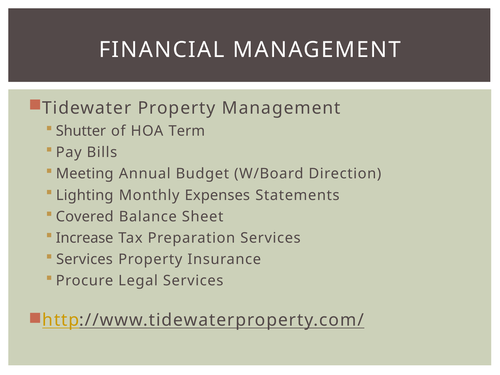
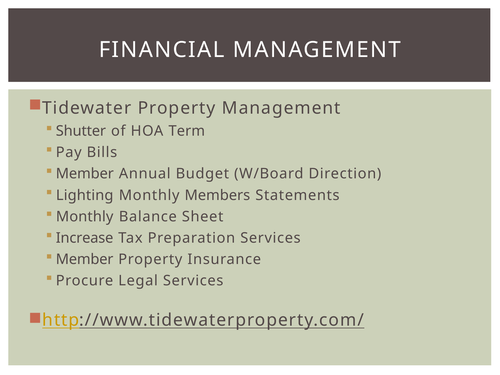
Meeting at (85, 174): Meeting -> Member
Expenses: Expenses -> Members
Covered at (85, 217): Covered -> Monthly
Services at (84, 259): Services -> Member
